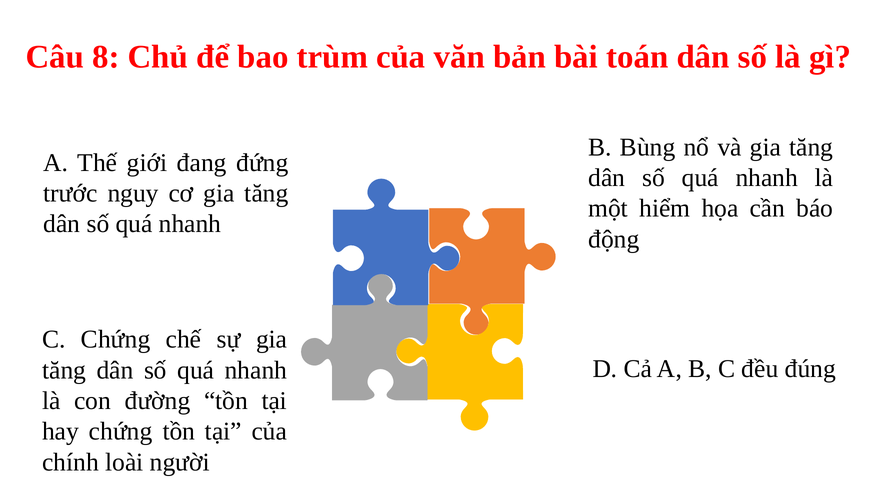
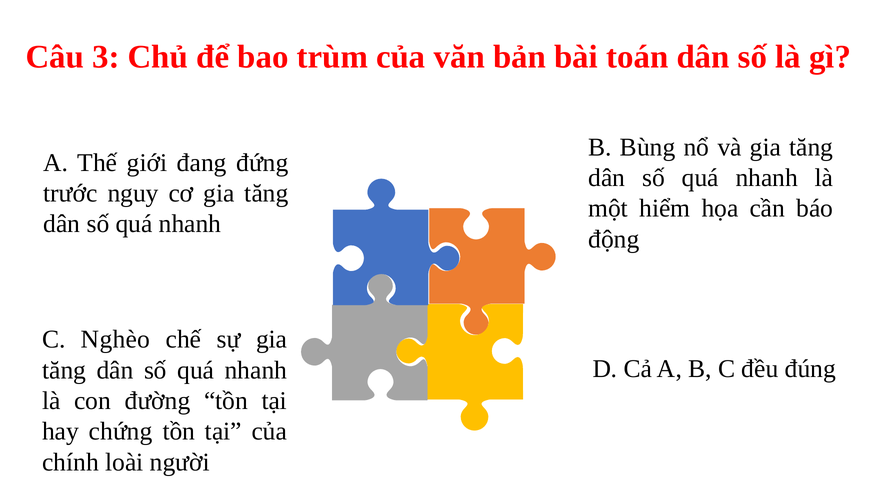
8: 8 -> 3
C Chứng: Chứng -> Nghèo
